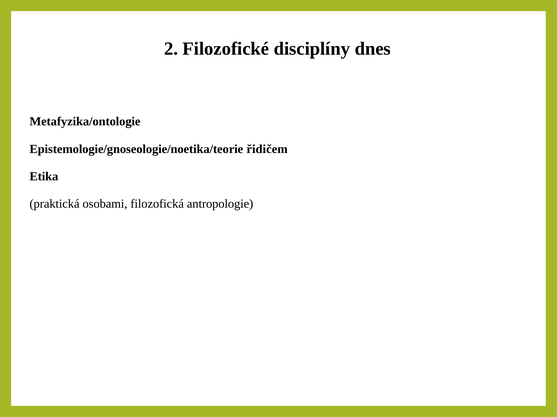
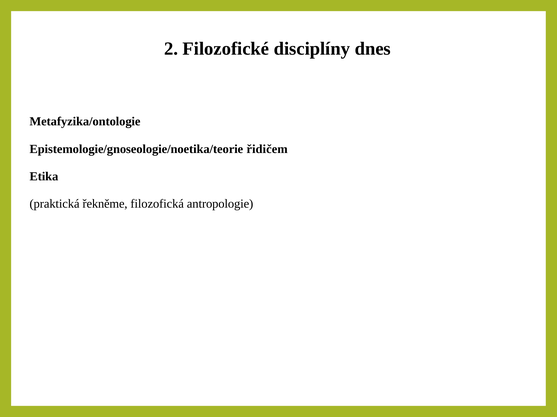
osobami: osobami -> řekněme
